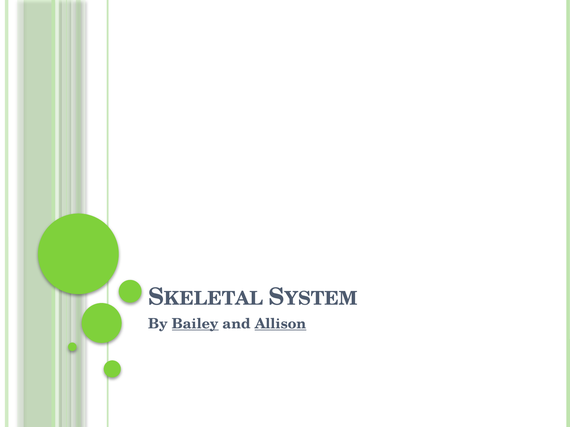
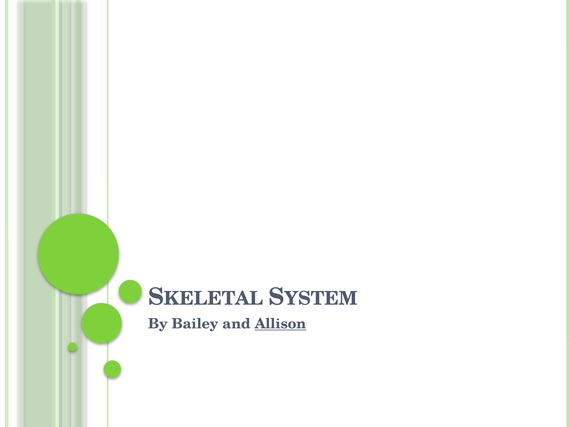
Bailey underline: present -> none
